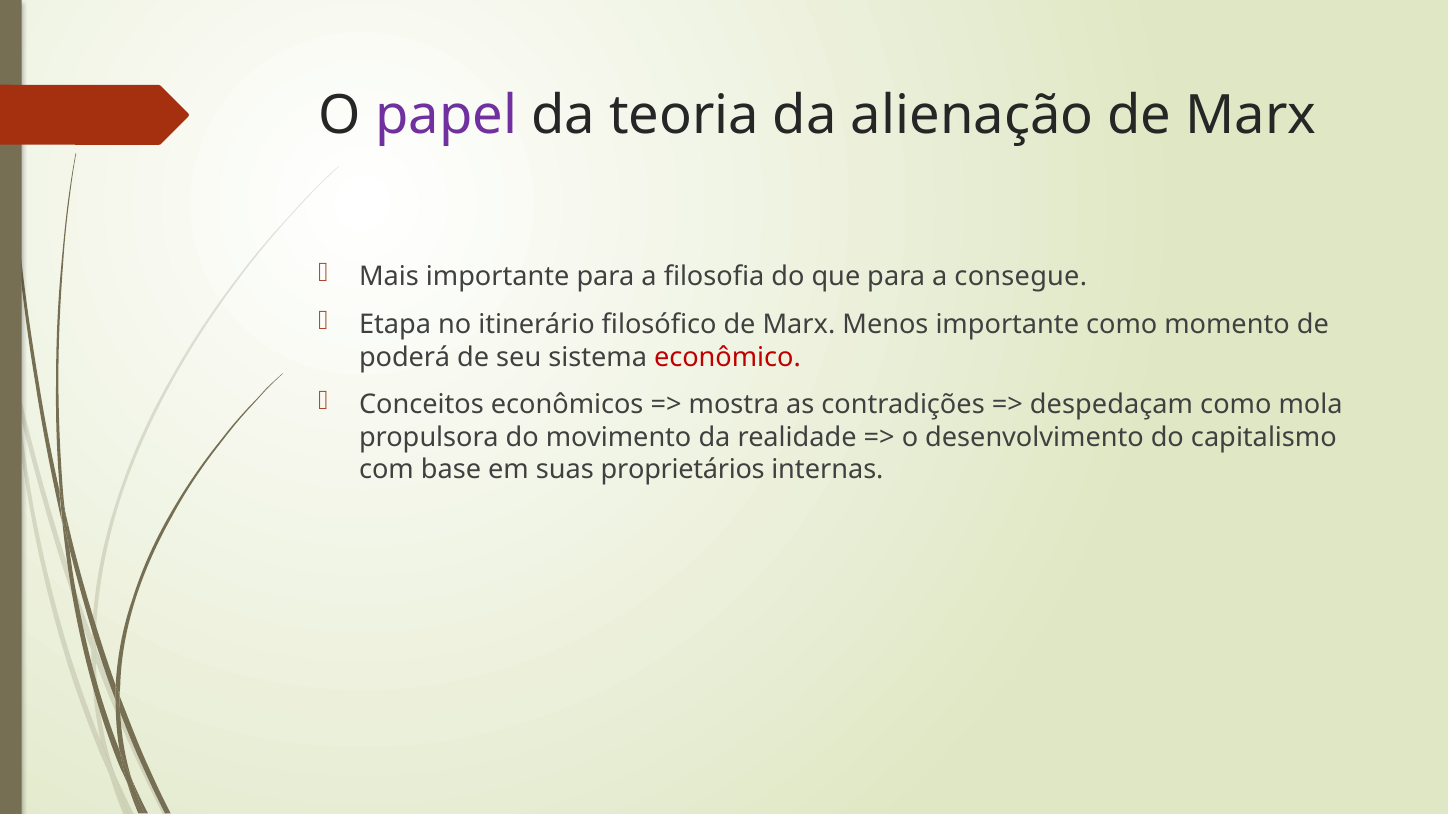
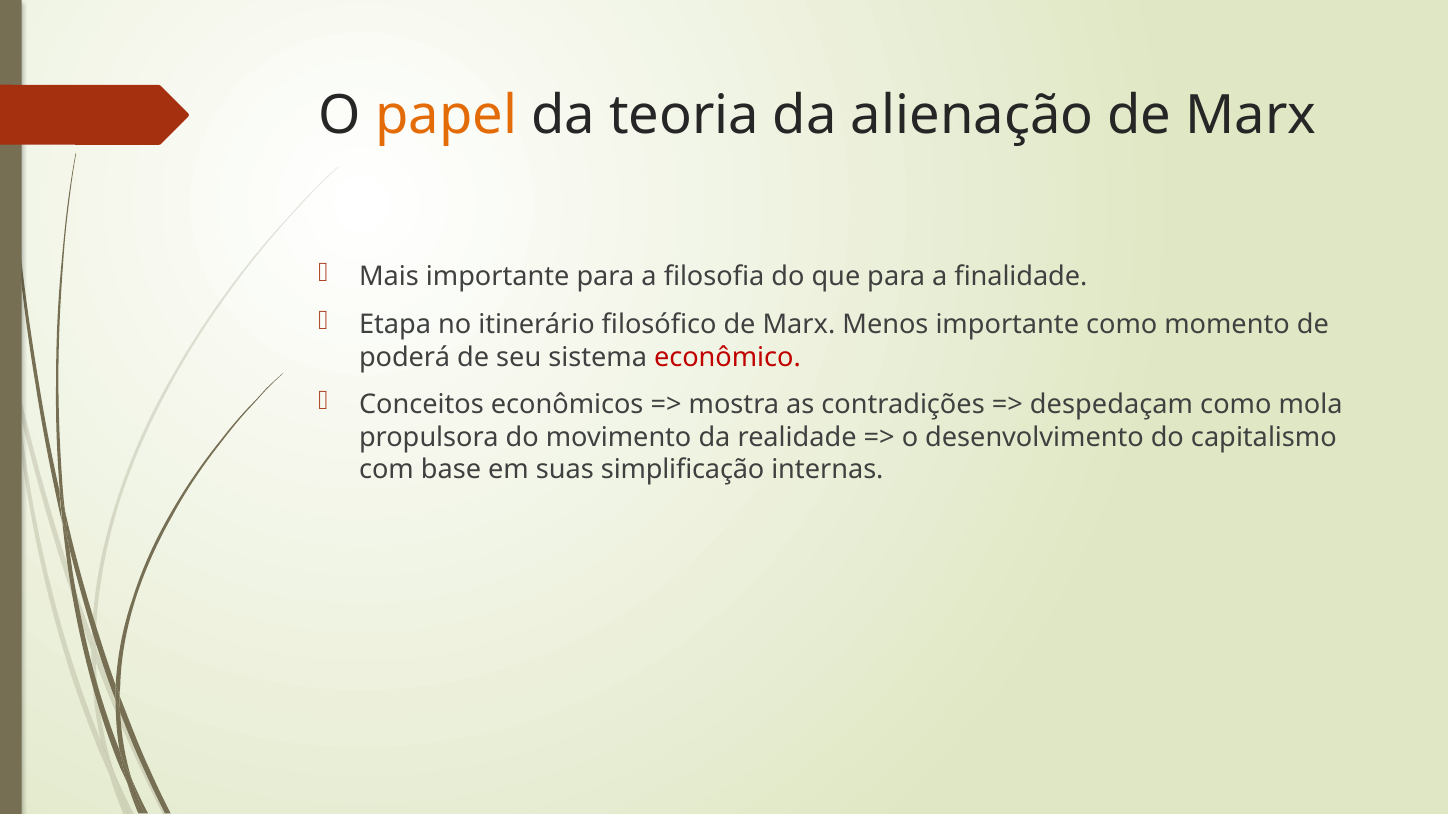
papel colour: purple -> orange
consegue: consegue -> finalidade
proprietários: proprietários -> simplificação
